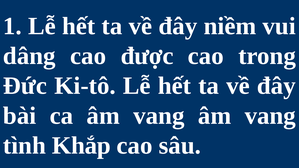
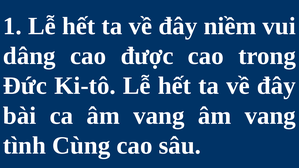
Khắp: Khắp -> Cùng
